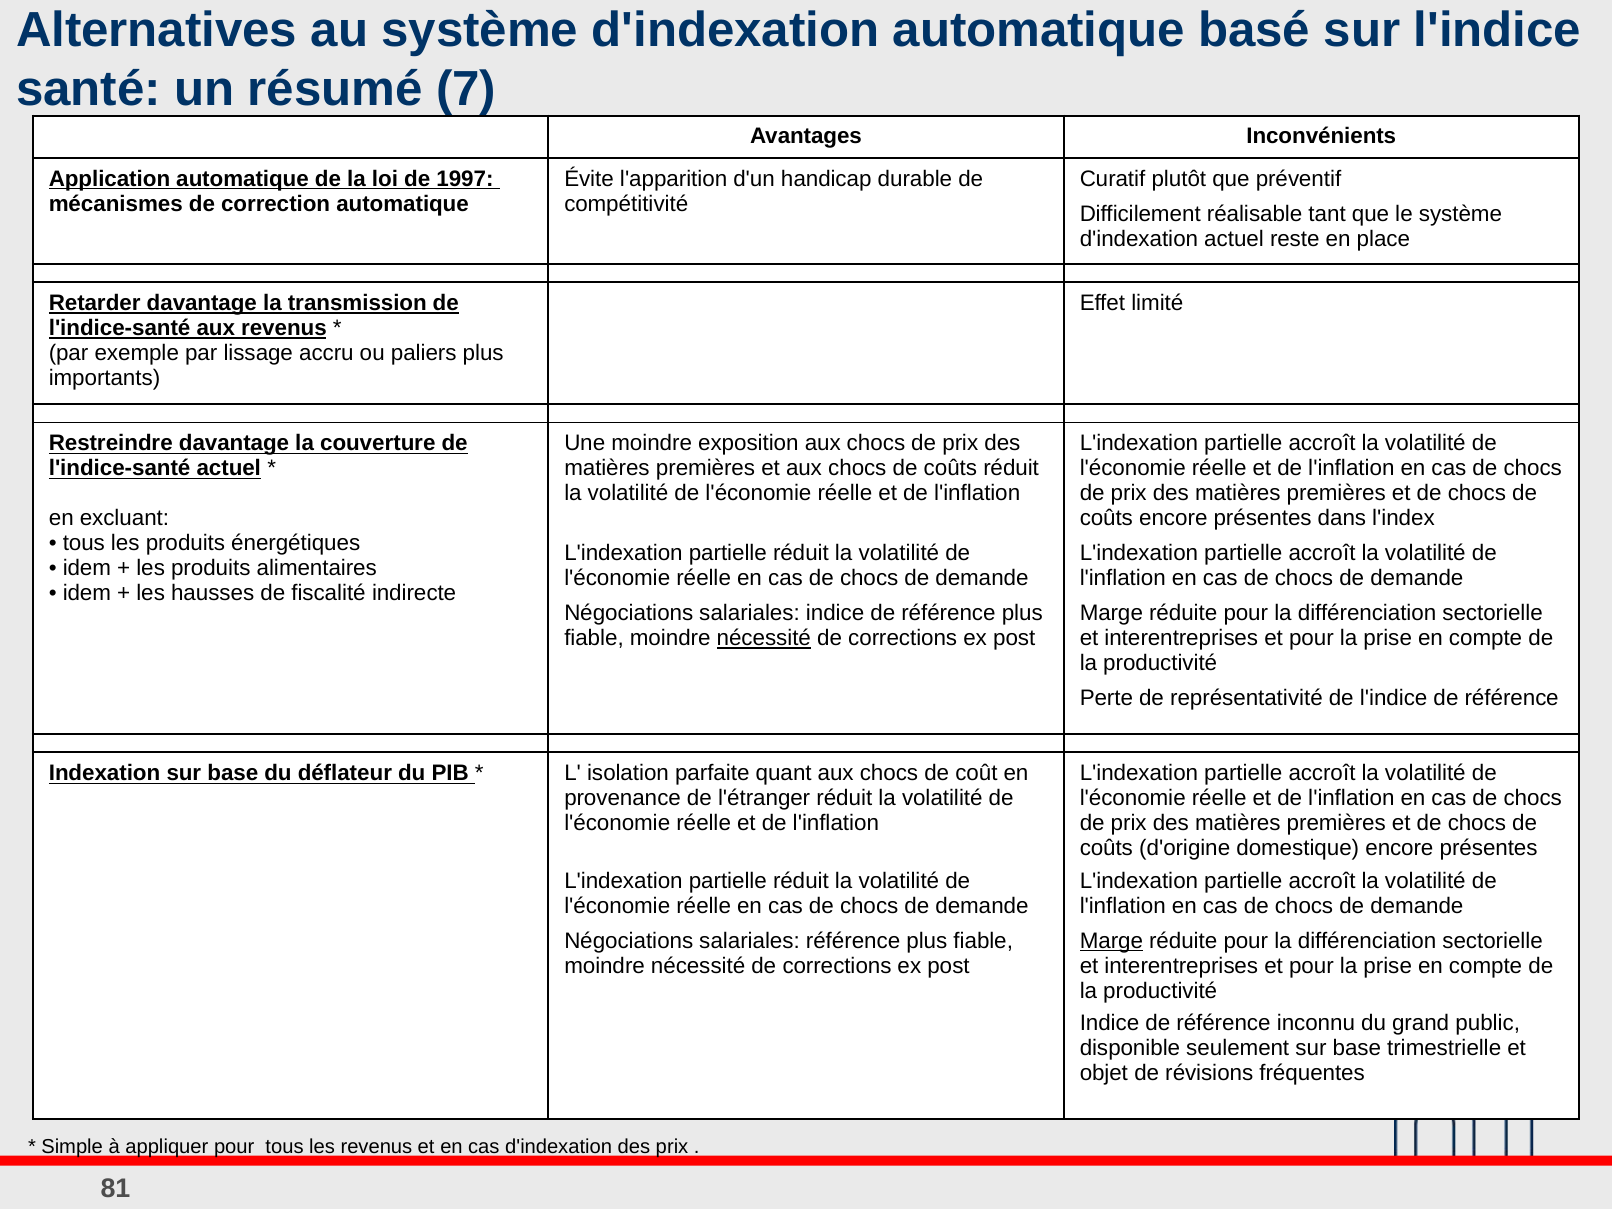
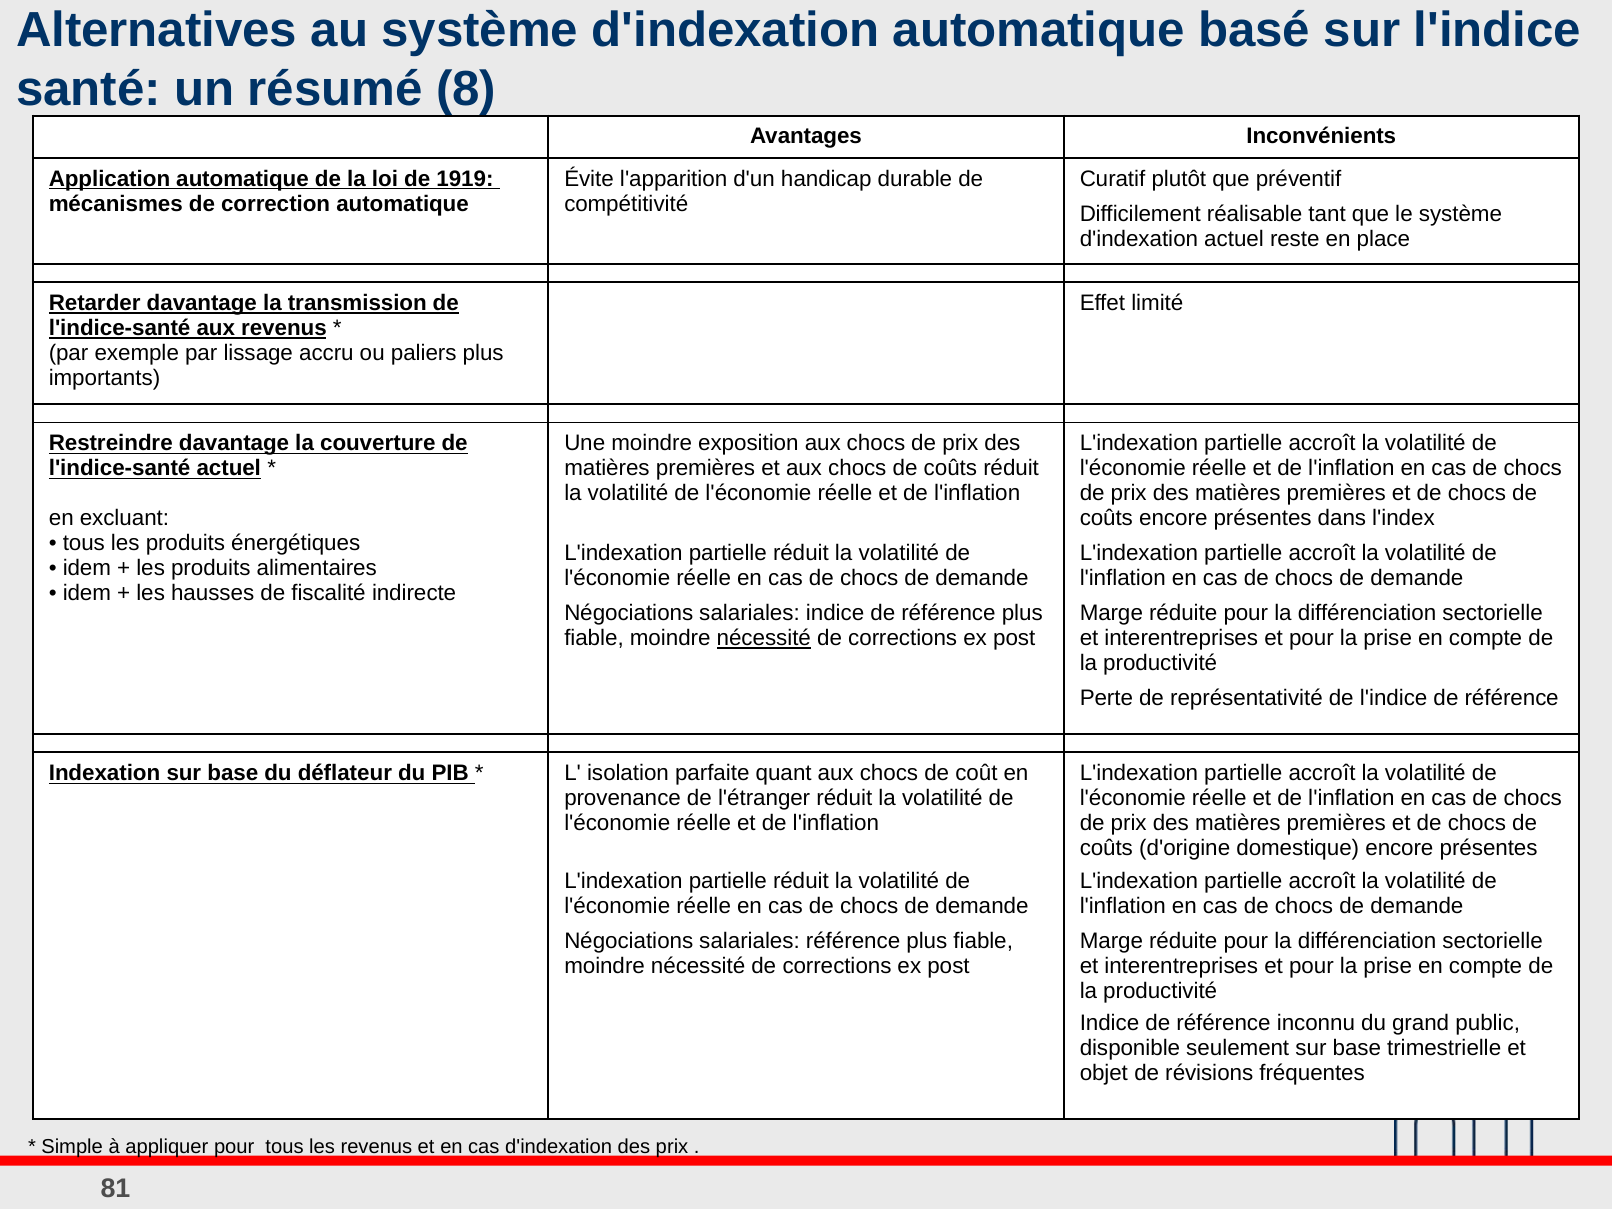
7: 7 -> 8
1997: 1997 -> 1919
Marge at (1111, 941) underline: present -> none
